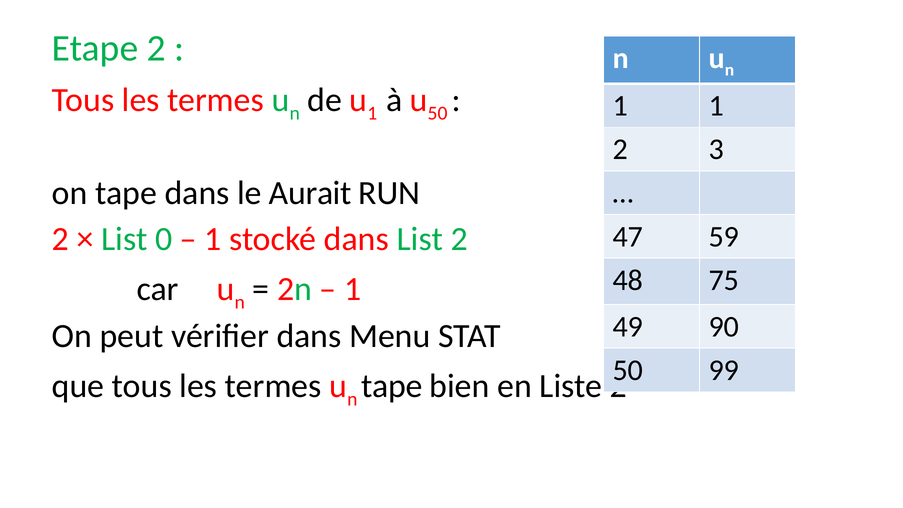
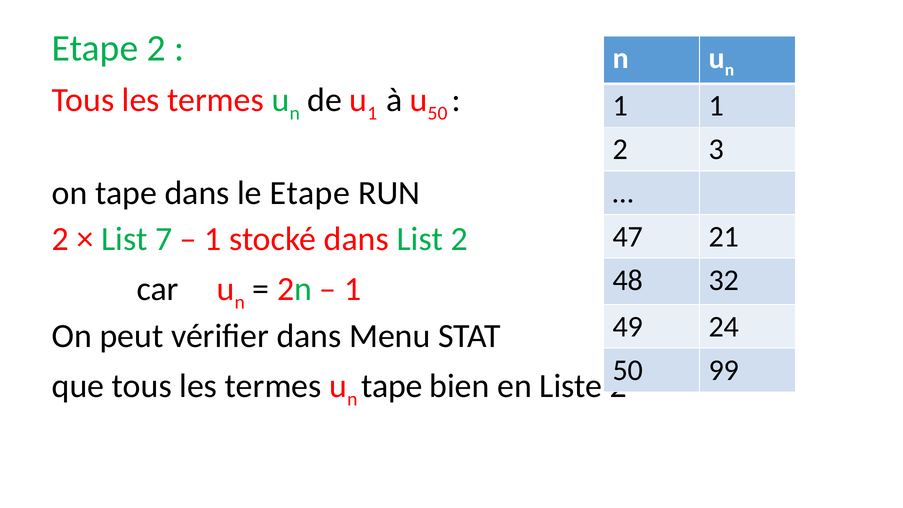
le Aurait: Aurait -> Etape
59: 59 -> 21
0: 0 -> 7
75: 75 -> 32
90: 90 -> 24
